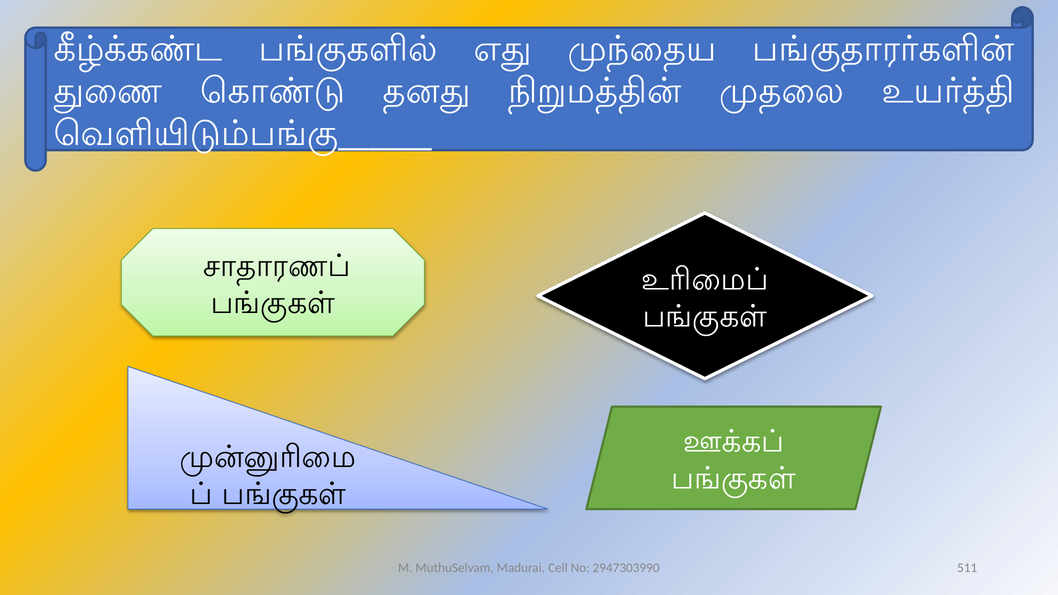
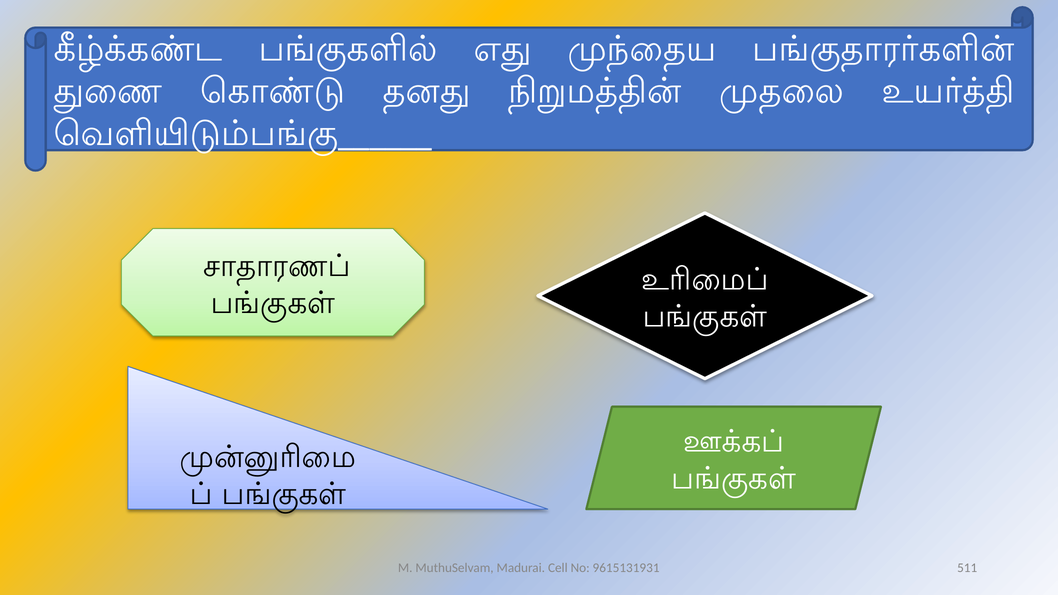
2947303990: 2947303990 -> 9615131931
